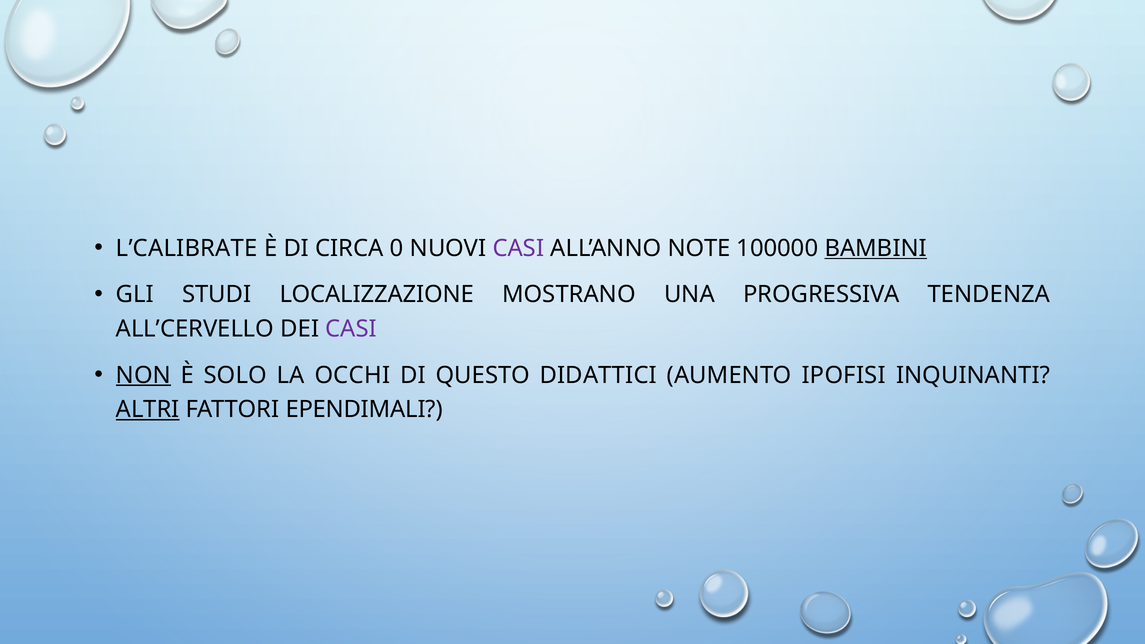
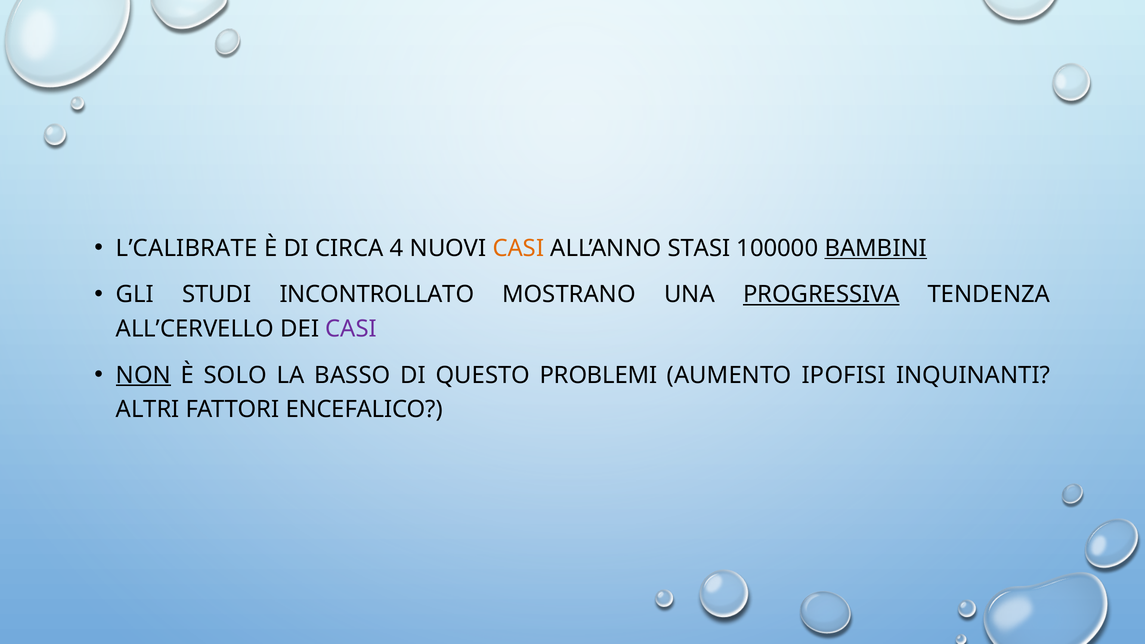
0: 0 -> 4
CASI at (518, 248) colour: purple -> orange
NOTE: NOTE -> STASI
LOCALIZZAZIONE: LOCALIZZAZIONE -> INCONTROLLATO
PROGRESSIVA underline: none -> present
OCCHI: OCCHI -> BASSO
DIDATTICI: DIDATTICI -> PROBLEMI
ALTRI underline: present -> none
EPENDIMALI: EPENDIMALI -> ENCEFALICO
